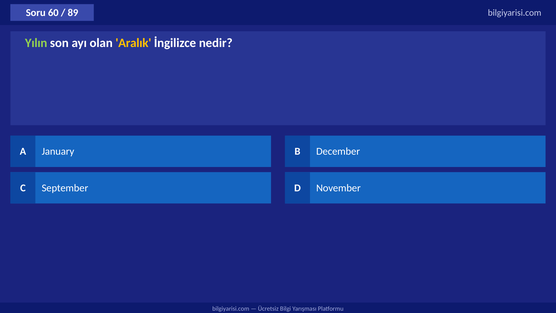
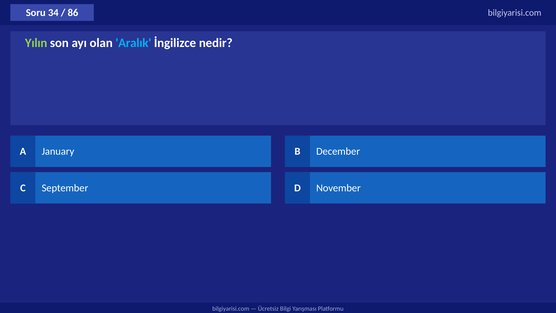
60: 60 -> 34
89: 89 -> 86
Aralık colour: yellow -> light blue
